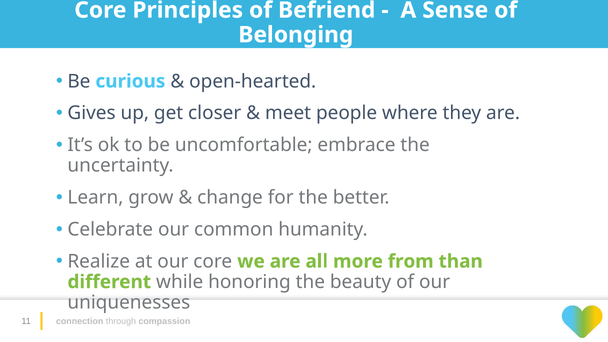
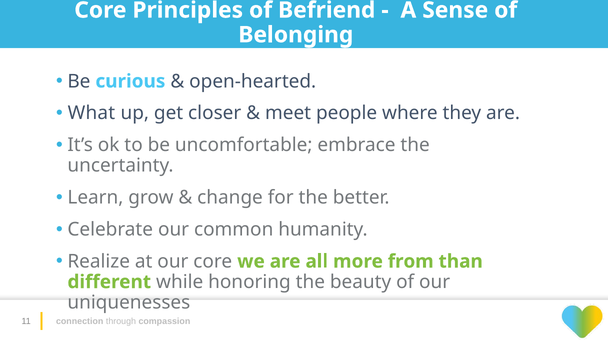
Gives: Gives -> What
